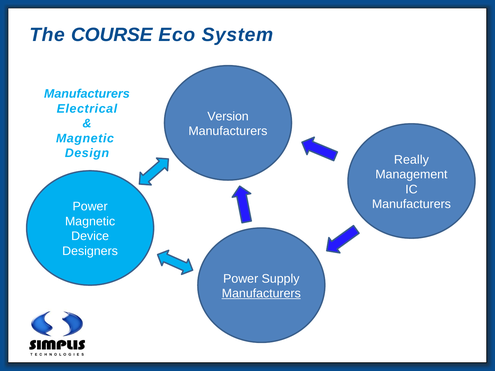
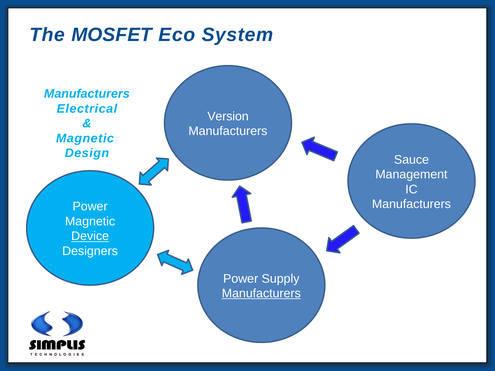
COURSE: COURSE -> MOSFET
Really: Really -> Sauce
Device underline: none -> present
